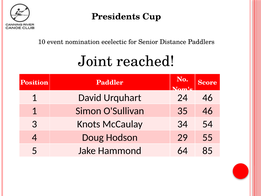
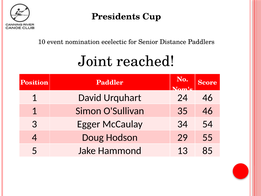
Knots: Knots -> Egger
64: 64 -> 13
